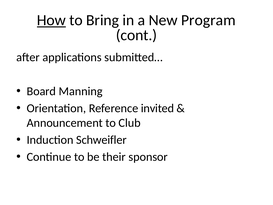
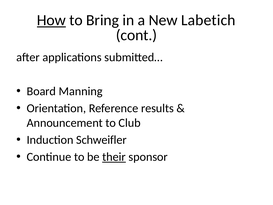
Program: Program -> Labetich
invited: invited -> results
their underline: none -> present
